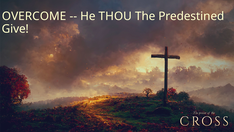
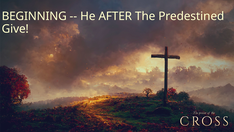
OVERCOME: OVERCOME -> BEGINNING
THOU: THOU -> AFTER
